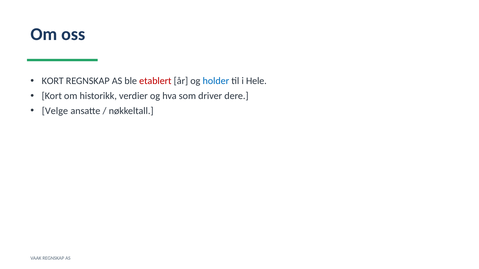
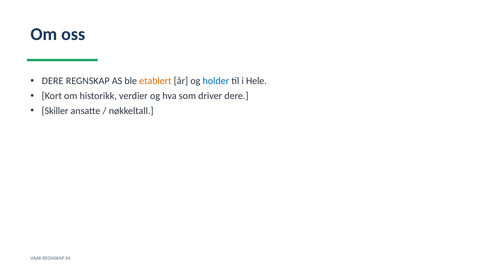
KORT at (53, 81): KORT -> DERE
etablert colour: red -> orange
Velge: Velge -> Skiller
